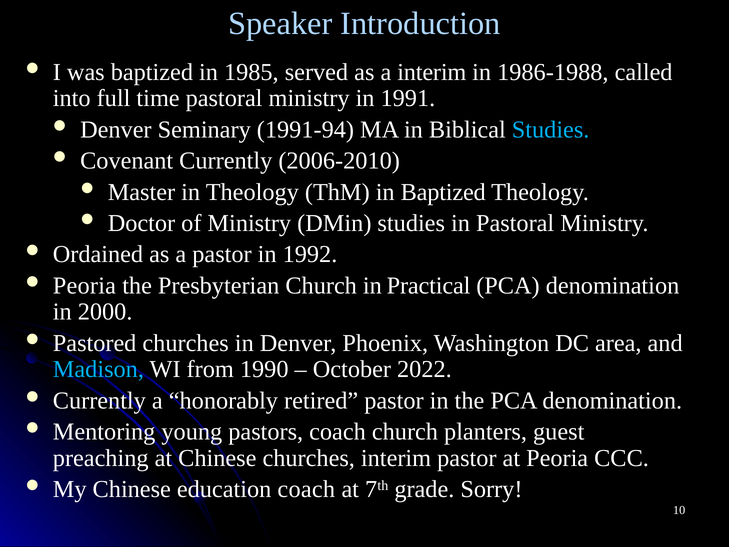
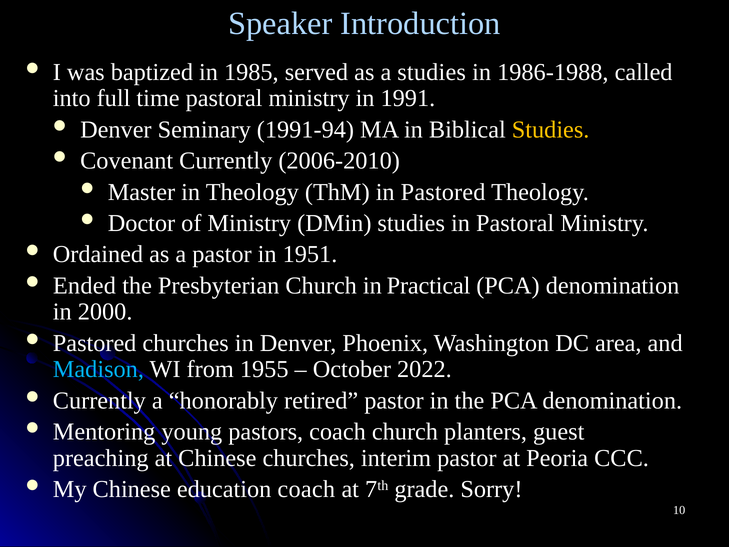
a interim: interim -> studies
Studies at (551, 130) colour: light blue -> yellow
in Baptized: Baptized -> Pastored
1992: 1992 -> 1951
Peoria at (84, 285): Peoria -> Ended
1990: 1990 -> 1955
